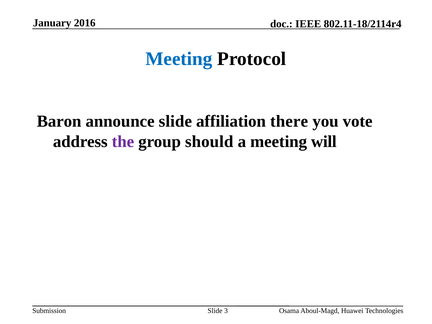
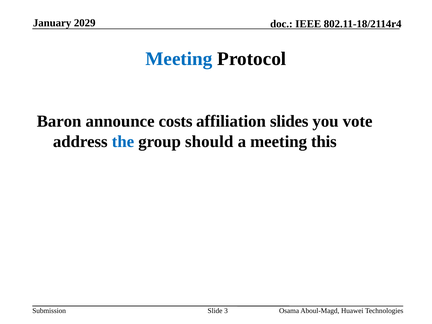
2016: 2016 -> 2029
announce slide: slide -> costs
there: there -> slides
the colour: purple -> blue
will: will -> this
